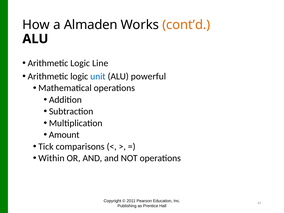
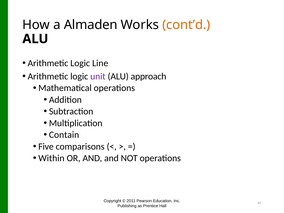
unit colour: blue -> purple
powerful: powerful -> approach
Amount: Amount -> Contain
Tick: Tick -> Five
